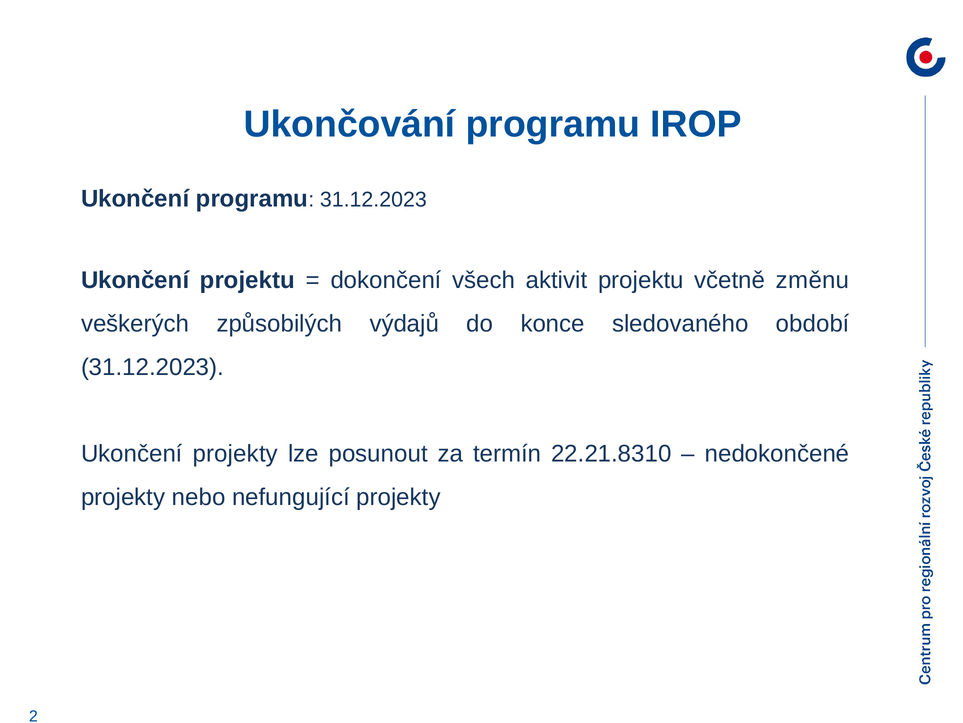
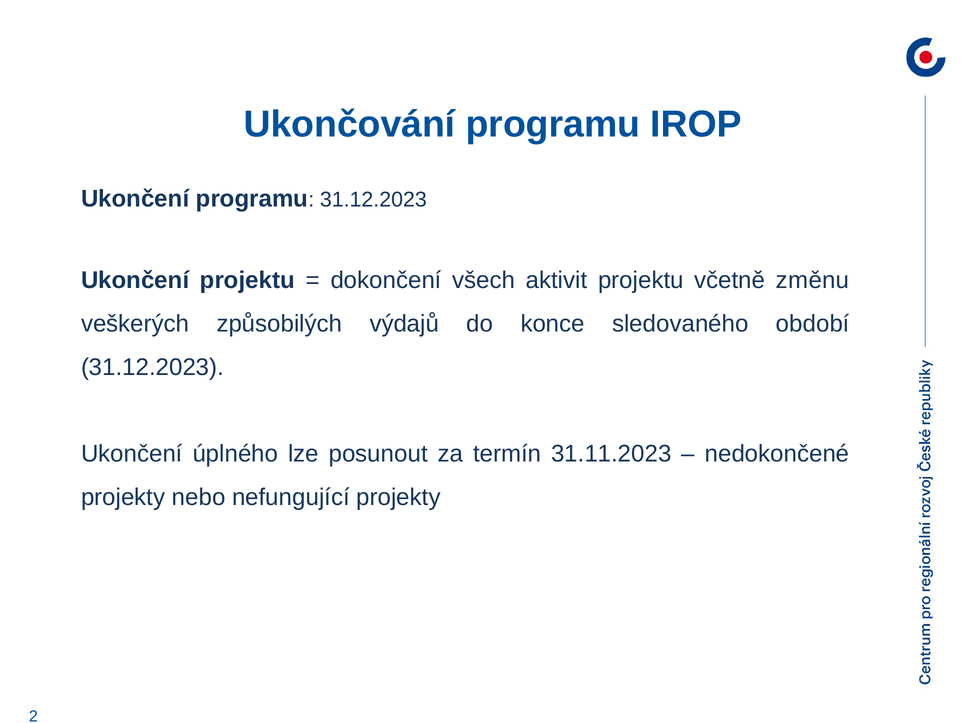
Ukončení projekty: projekty -> úplného
22.21.8310: 22.21.8310 -> 31.11.2023
